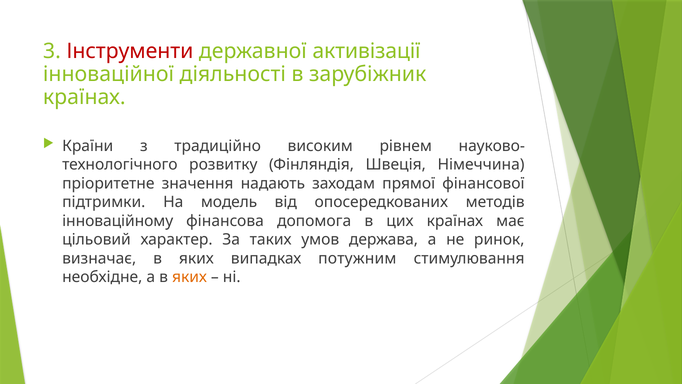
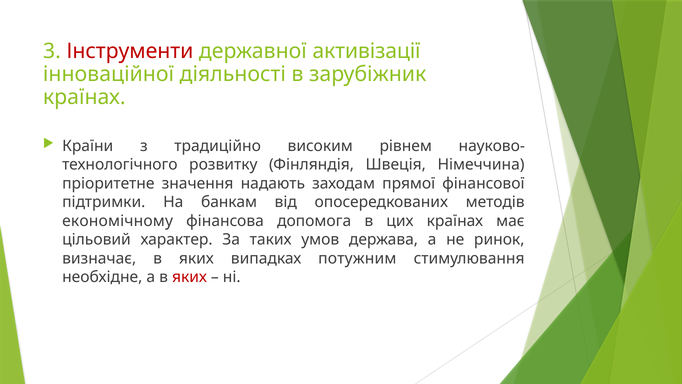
модель: модель -> банкам
інноваційному: інноваційному -> економічному
яких at (189, 277) colour: orange -> red
